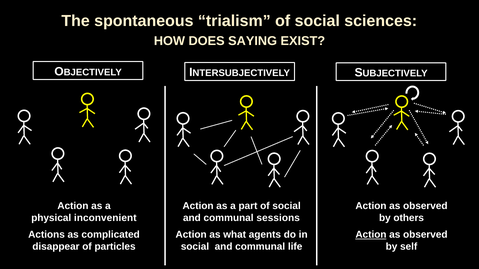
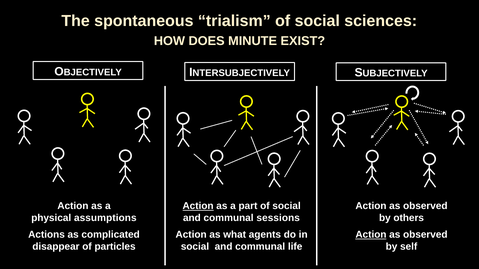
SAYING: SAYING -> MINUTE
Action at (198, 206) underline: none -> present
inconvenient: inconvenient -> assumptions
